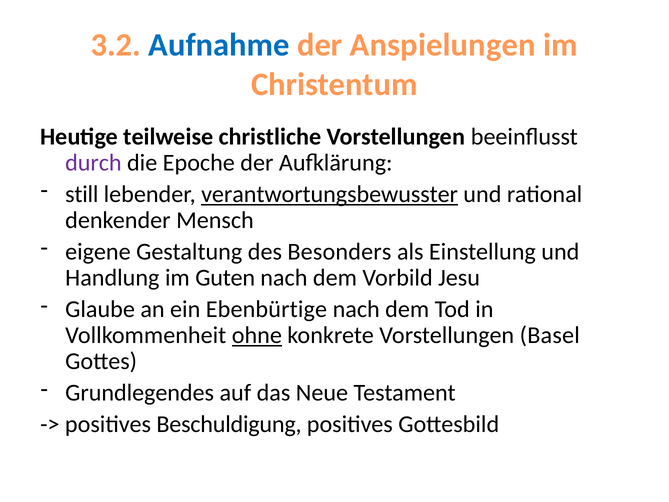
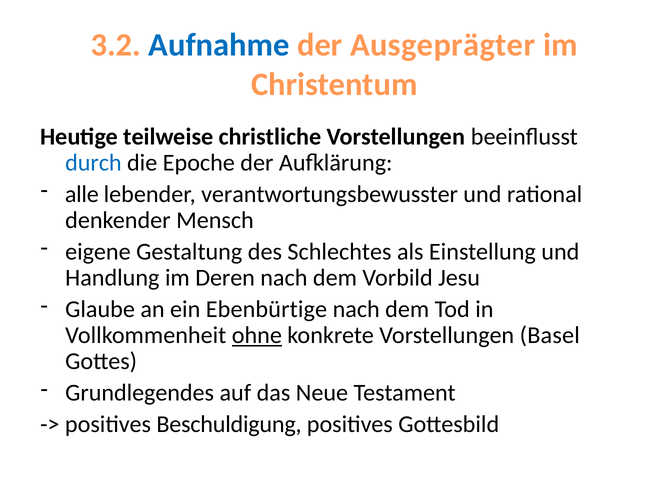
Anspielungen: Anspielungen -> Ausgeprägter
durch colour: purple -> blue
still: still -> alle
verantwortungsbewusster underline: present -> none
Besonders: Besonders -> Schlechtes
Guten: Guten -> Deren
